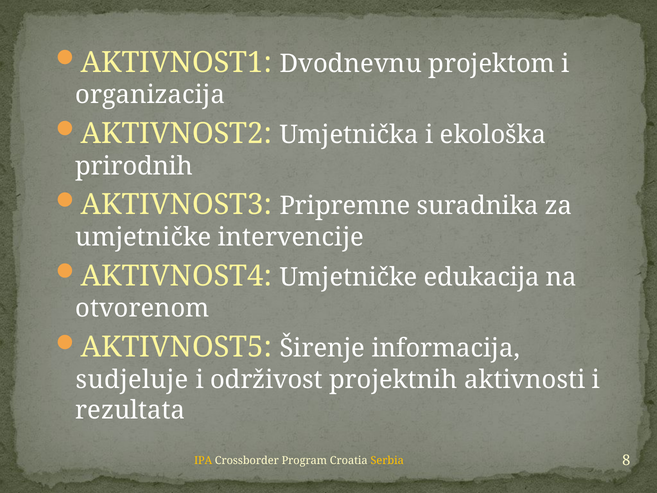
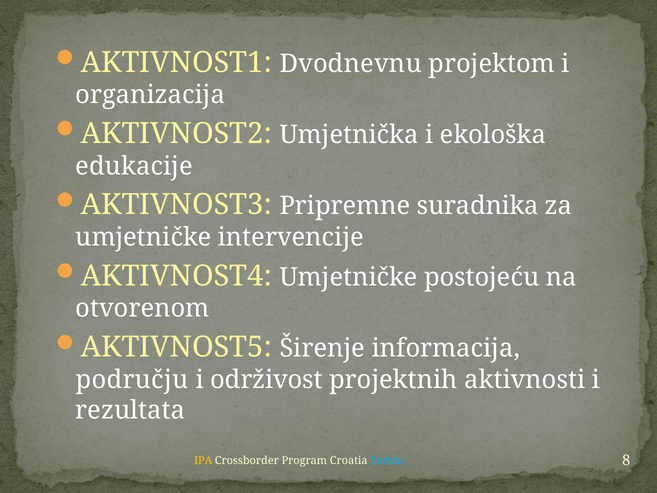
prirodnih: prirodnih -> edukacije
edukacija: edukacija -> postojeću
sudjeluje: sudjeluje -> području
Serbia colour: yellow -> light blue
